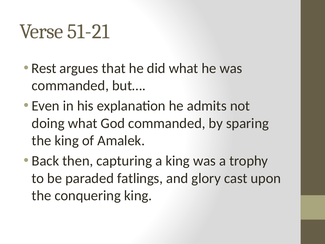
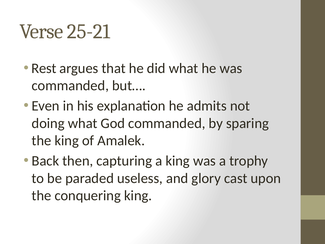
51-21: 51-21 -> 25-21
fatlings: fatlings -> useless
